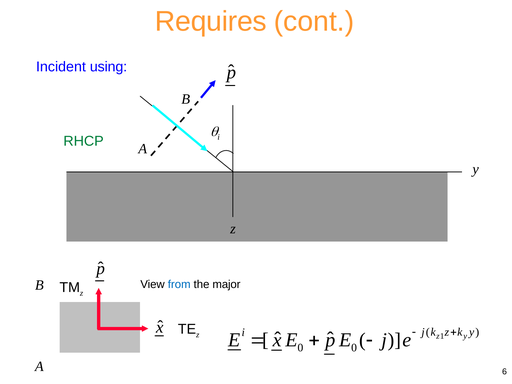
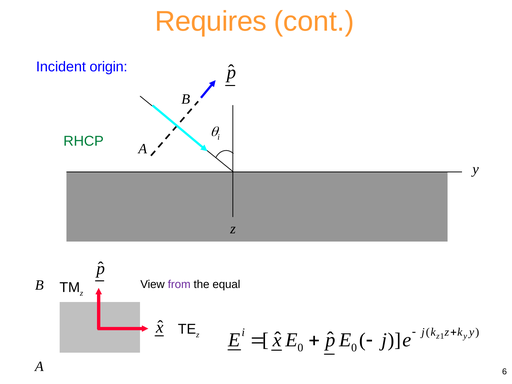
using: using -> origin
from colour: blue -> purple
major: major -> equal
